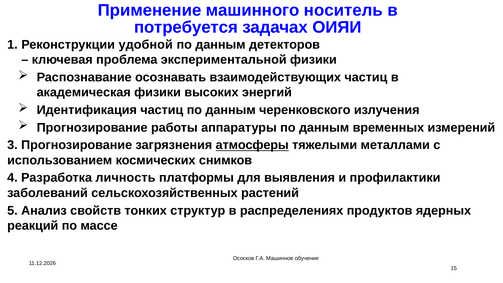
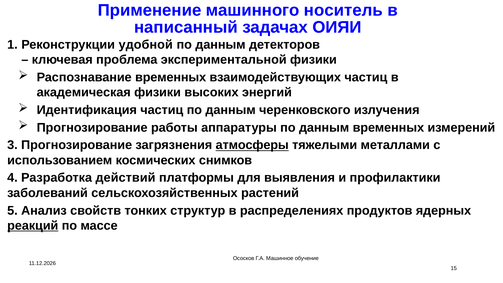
потребуется: потребуется -> написанный
Распознавание осознавать: осознавать -> временных
личность: личность -> действий
реакций underline: none -> present
